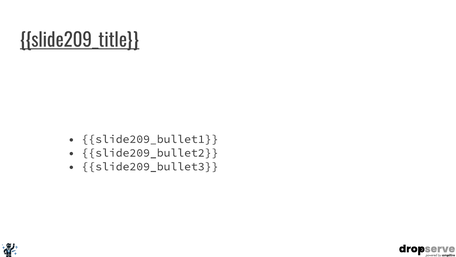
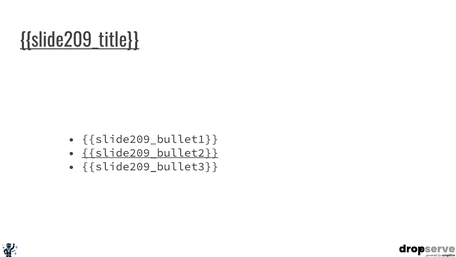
slide209_bullet2 underline: none -> present
